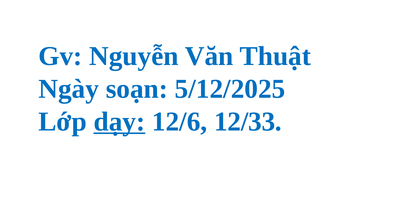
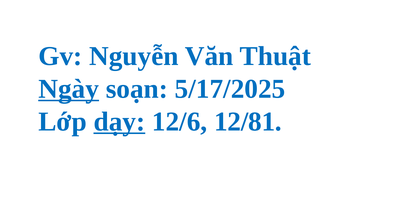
Ngày underline: none -> present
5/12/2025: 5/12/2025 -> 5/17/2025
12/33: 12/33 -> 12/81
